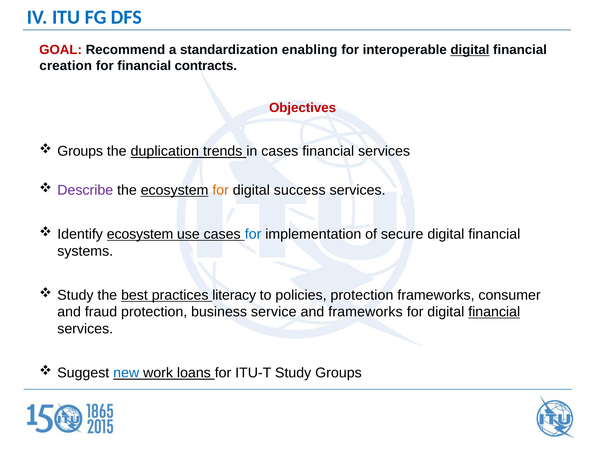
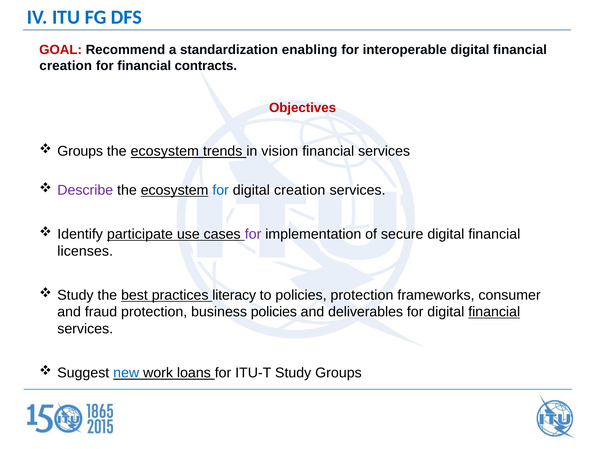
digital at (470, 50) underline: present -> none
duplication at (165, 151): duplication -> ecosystem
in cases: cases -> vision
for at (221, 190) colour: orange -> blue
digital success: success -> creation
Identify ecosystem: ecosystem -> participate
for at (253, 234) colour: blue -> purple
systems: systems -> licenses
business service: service -> policies
and frameworks: frameworks -> deliverables
